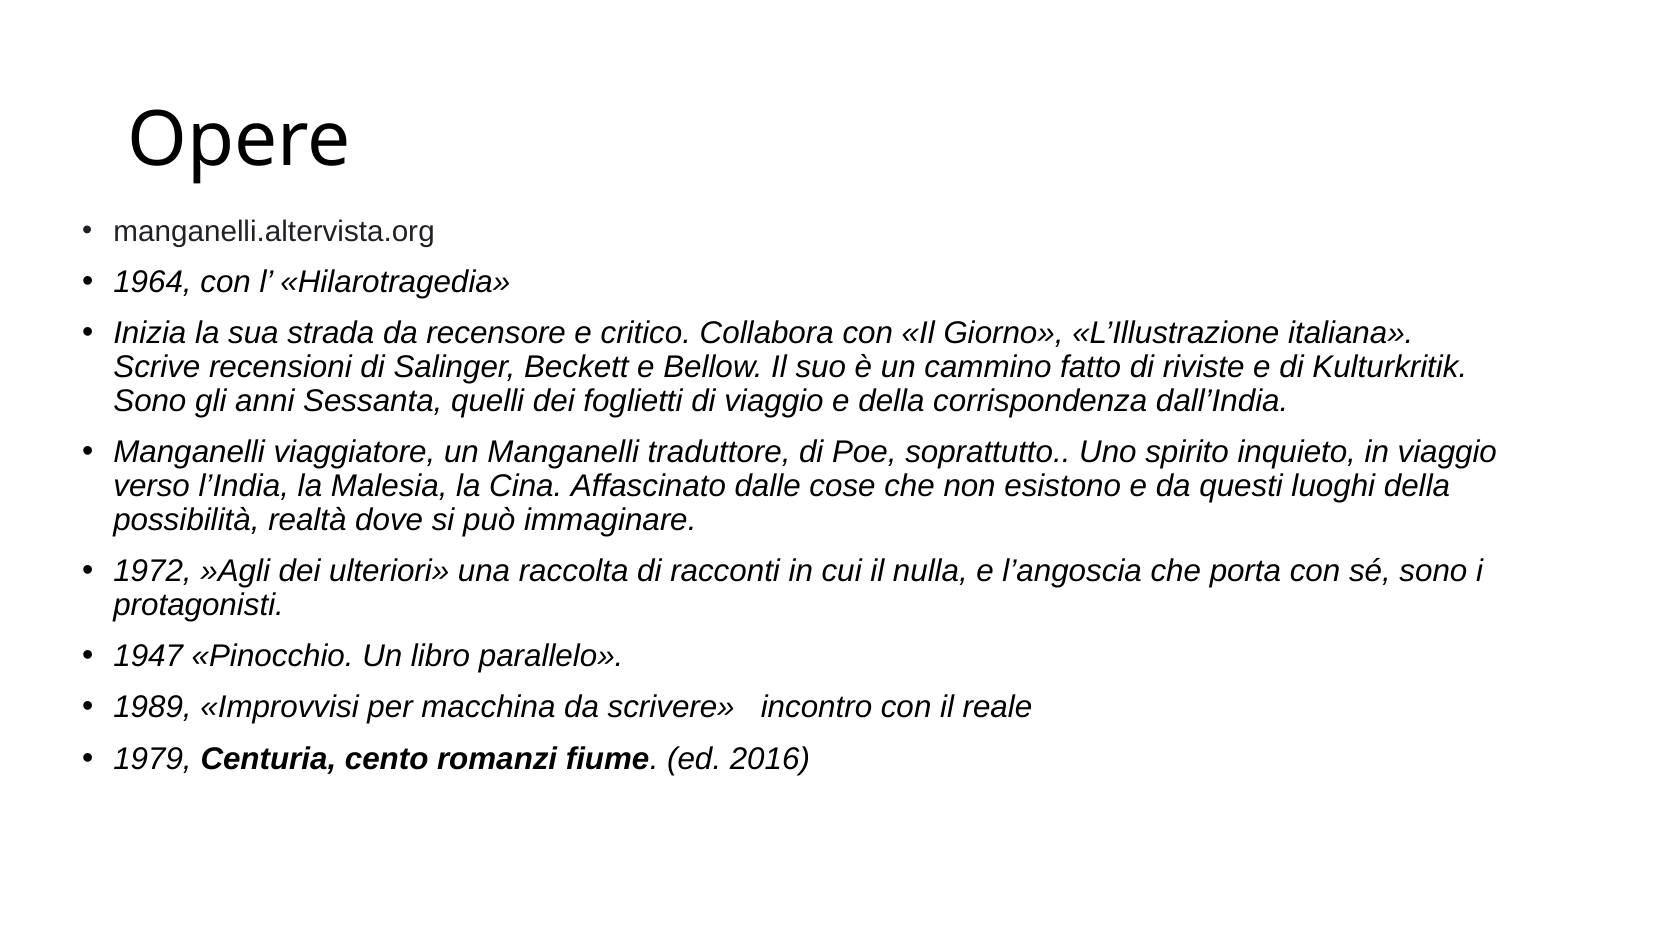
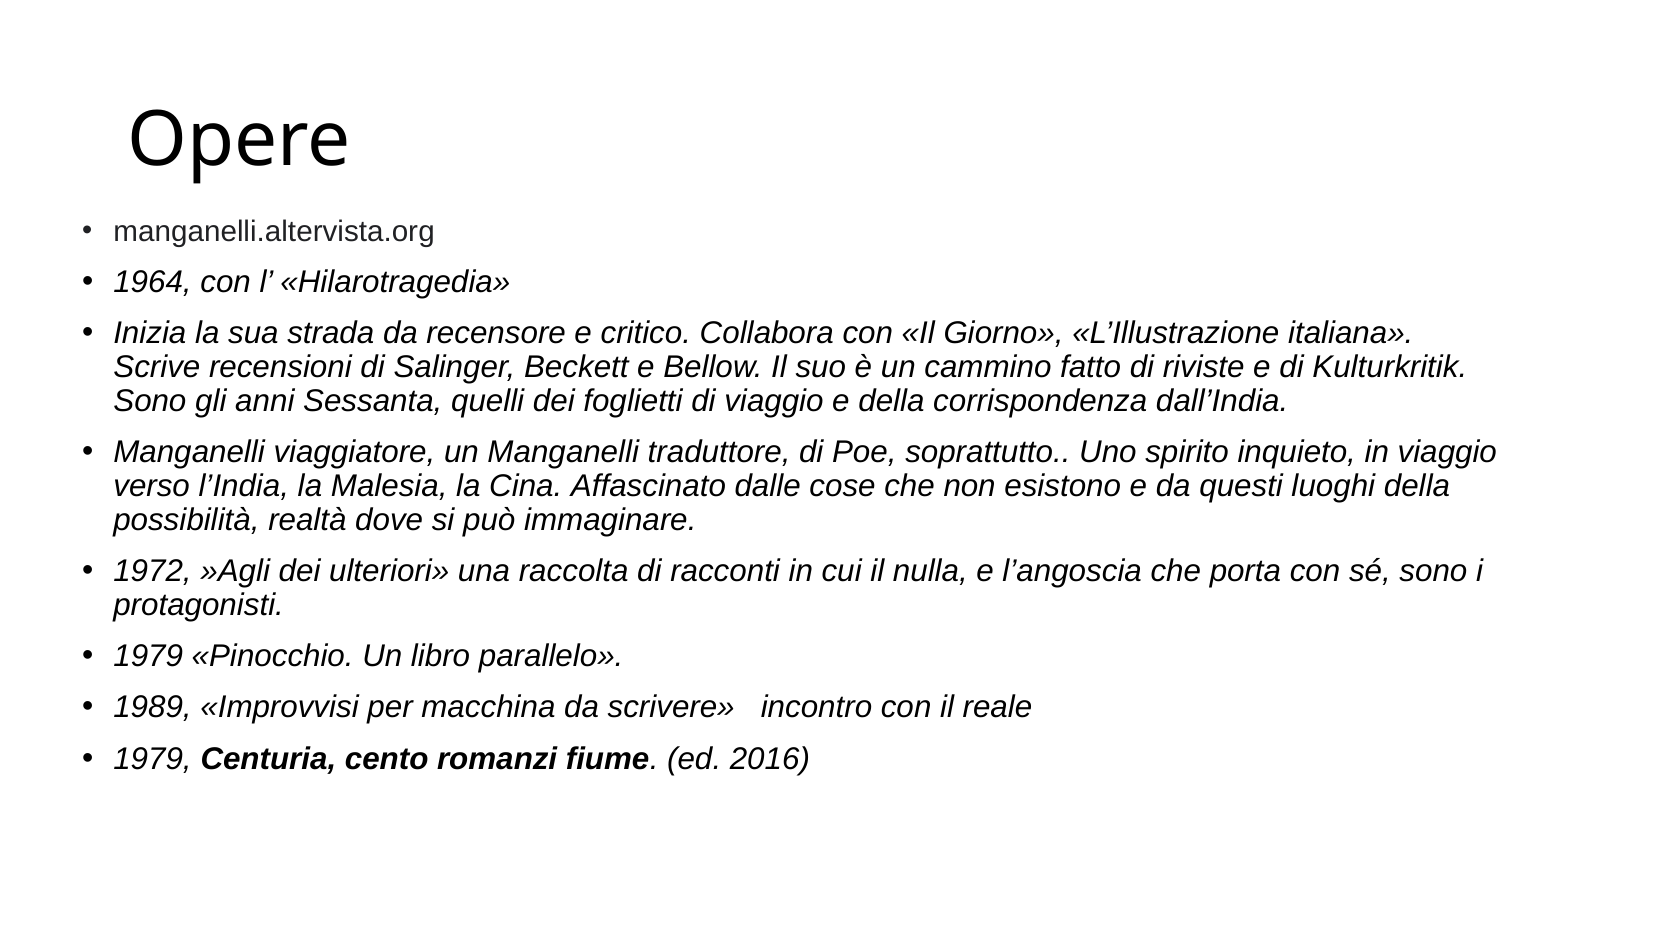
1947 at (148, 657): 1947 -> 1979
